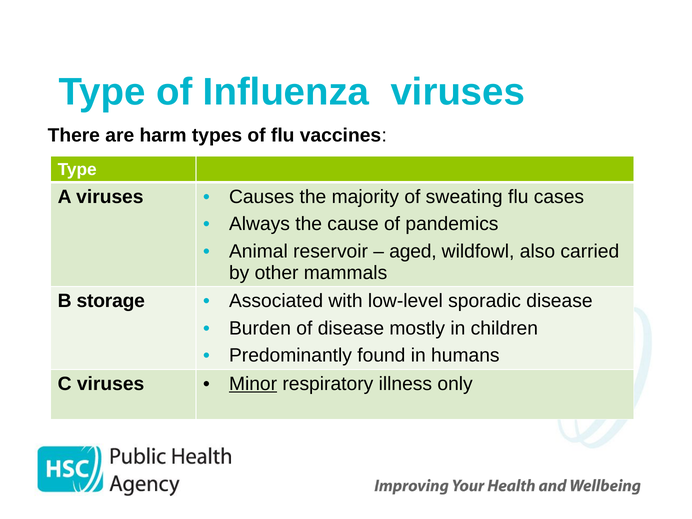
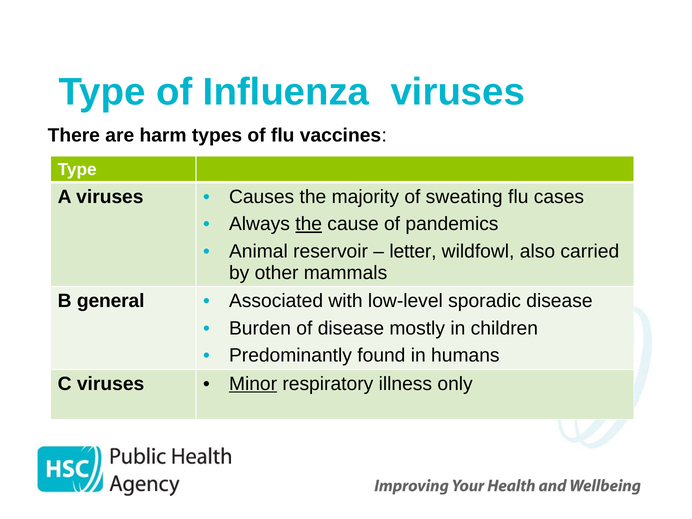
the at (309, 224) underline: none -> present
aged: aged -> letter
storage: storage -> general
